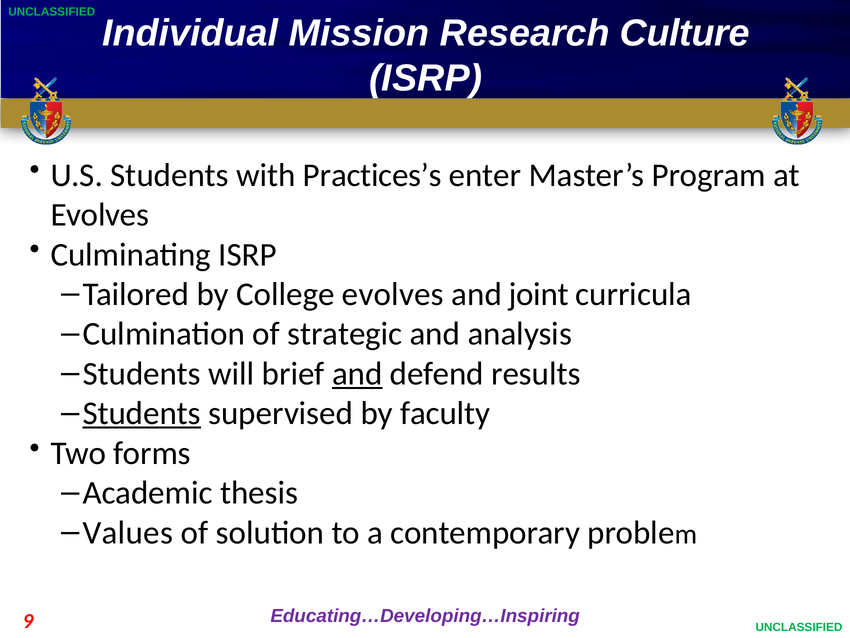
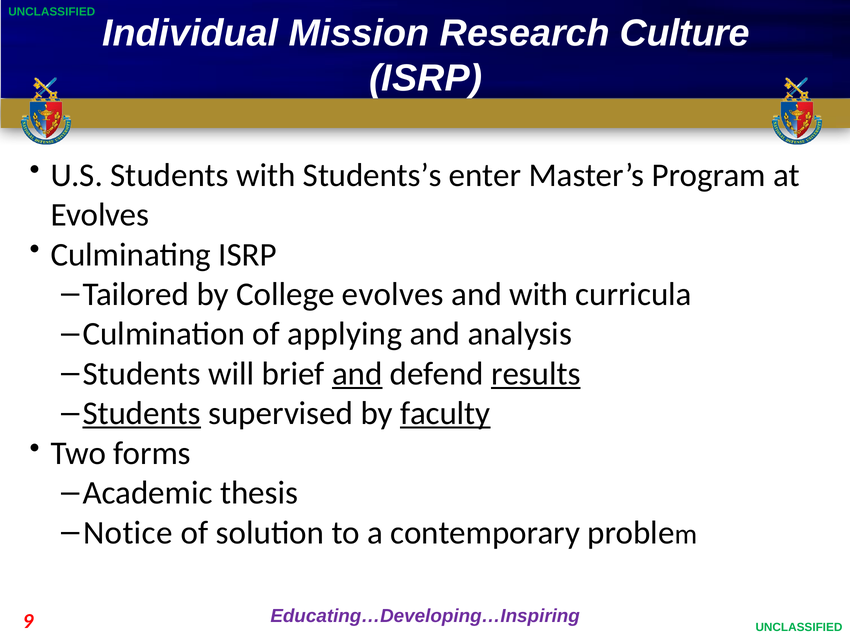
Practices’s: Practices’s -> Students’s
and joint: joint -> with
strategic: strategic -> applying
results underline: none -> present
faculty underline: none -> present
Values: Values -> Notice
